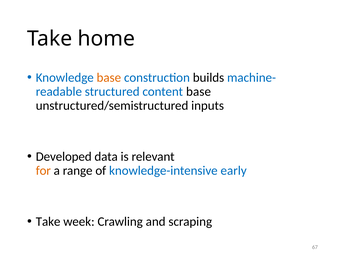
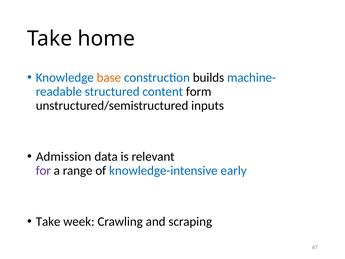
content base: base -> form
Developed: Developed -> Admission
for colour: orange -> purple
